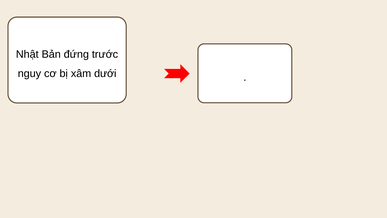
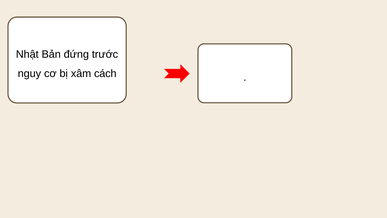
dưới: dưới -> cách
